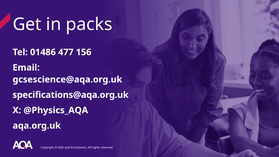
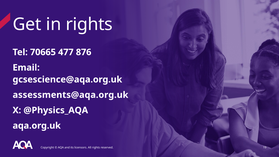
in packs: packs -> rights
01486: 01486 -> 70665
156: 156 -> 876
specifications@aqa.org.uk: specifications@aqa.org.uk -> assessments@aqa.org.uk
